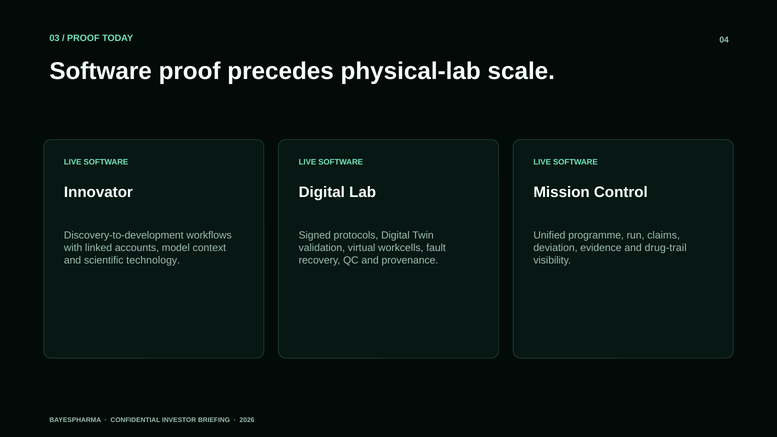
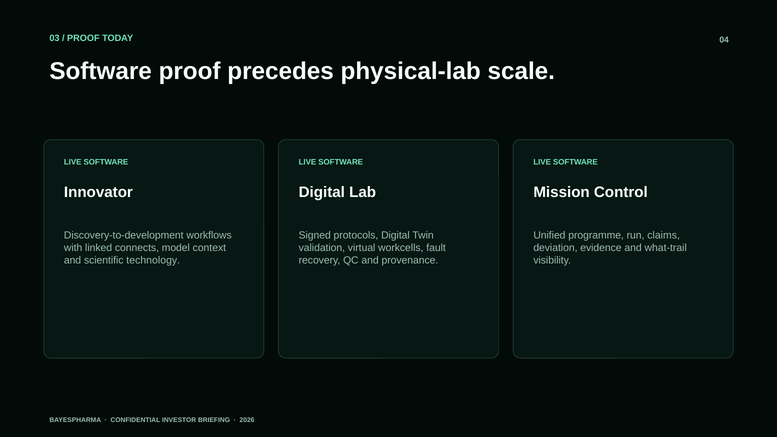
accounts: accounts -> connects
drug-trail: drug-trail -> what-trail
